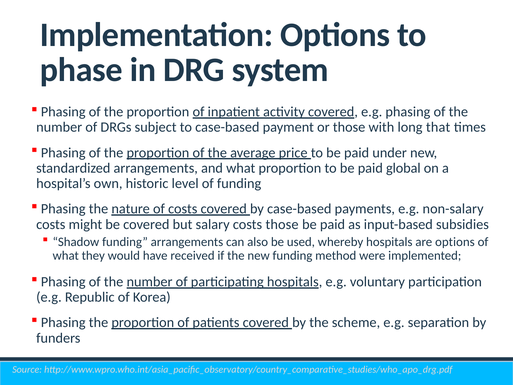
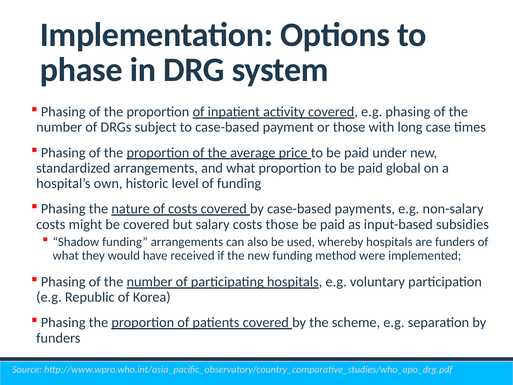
that: that -> case
are options: options -> funders
